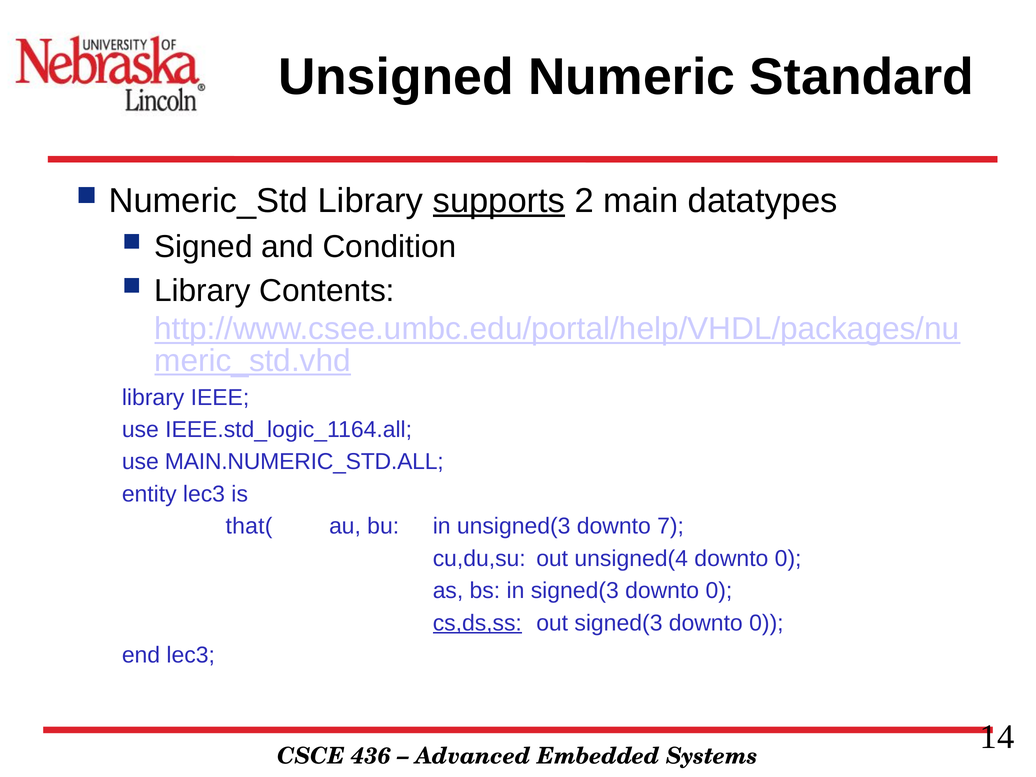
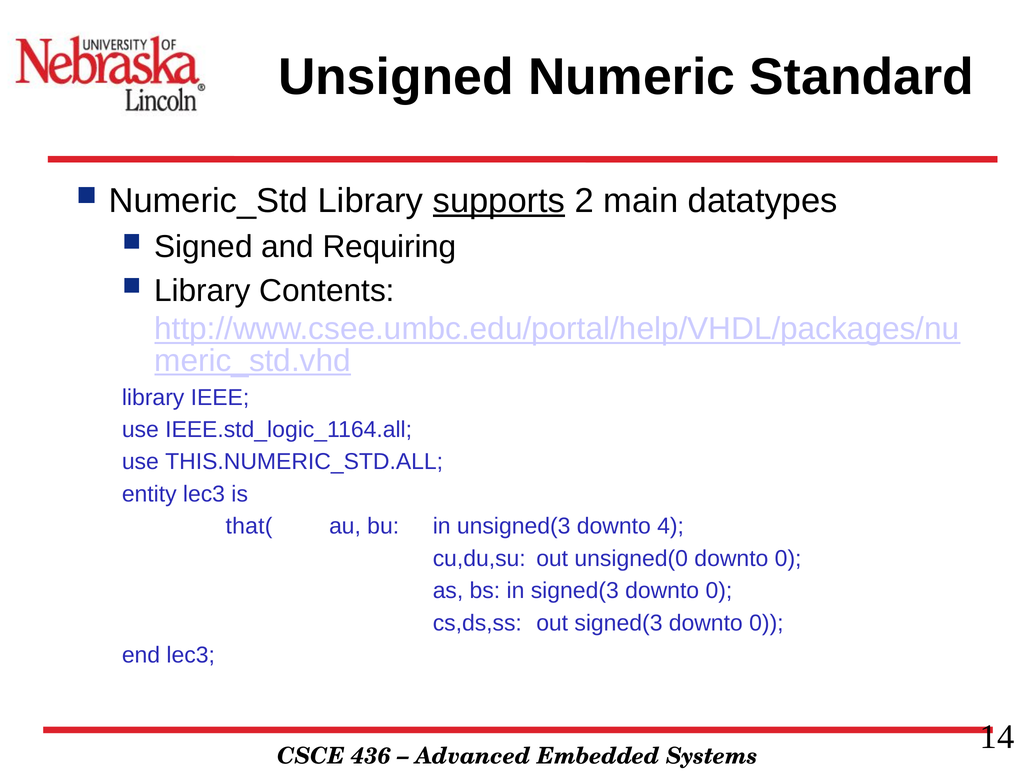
Condition: Condition -> Requiring
MAIN.NUMERIC_STD.ALL: MAIN.NUMERIC_STD.ALL -> THIS.NUMERIC_STD.ALL
7: 7 -> 4
unsigned(4: unsigned(4 -> unsigned(0
cs,ds,ss underline: present -> none
